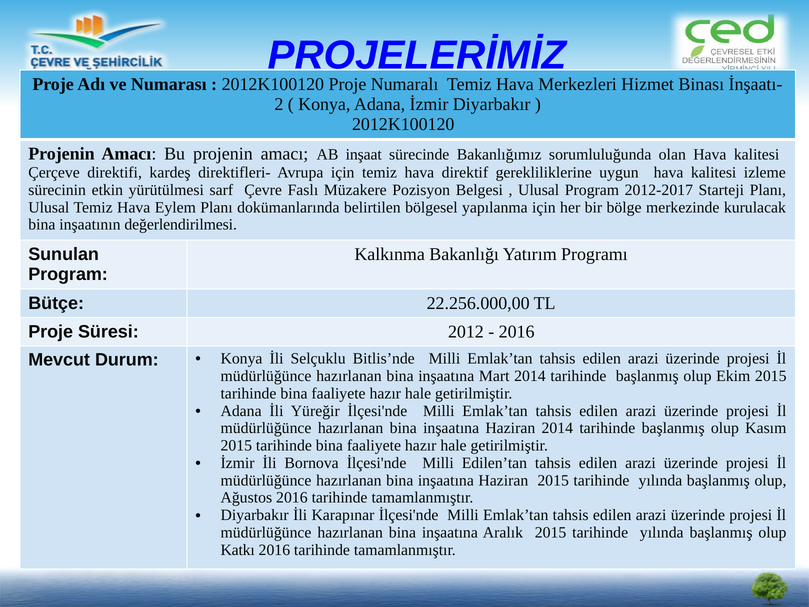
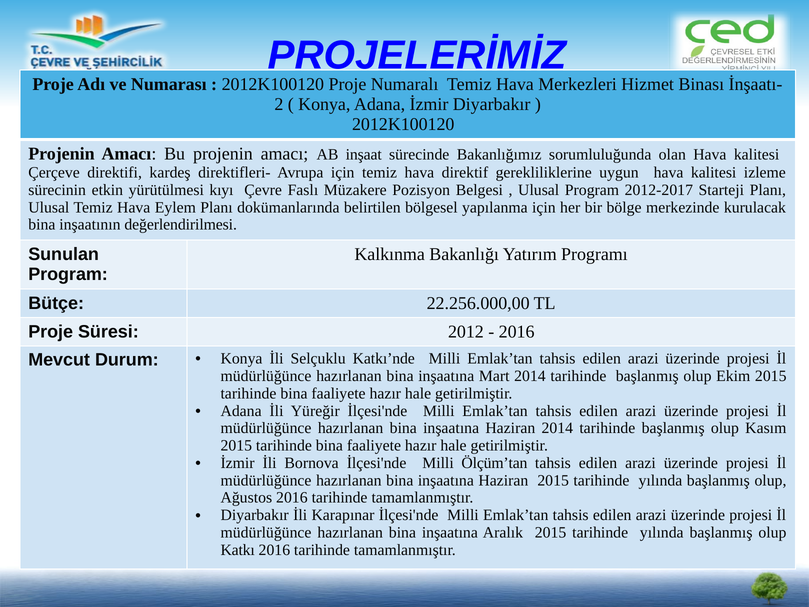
sarf: sarf -> kıyı
Bitlis’nde: Bitlis’nde -> Katkı’nde
Edilen’tan: Edilen’tan -> Ölçüm’tan
